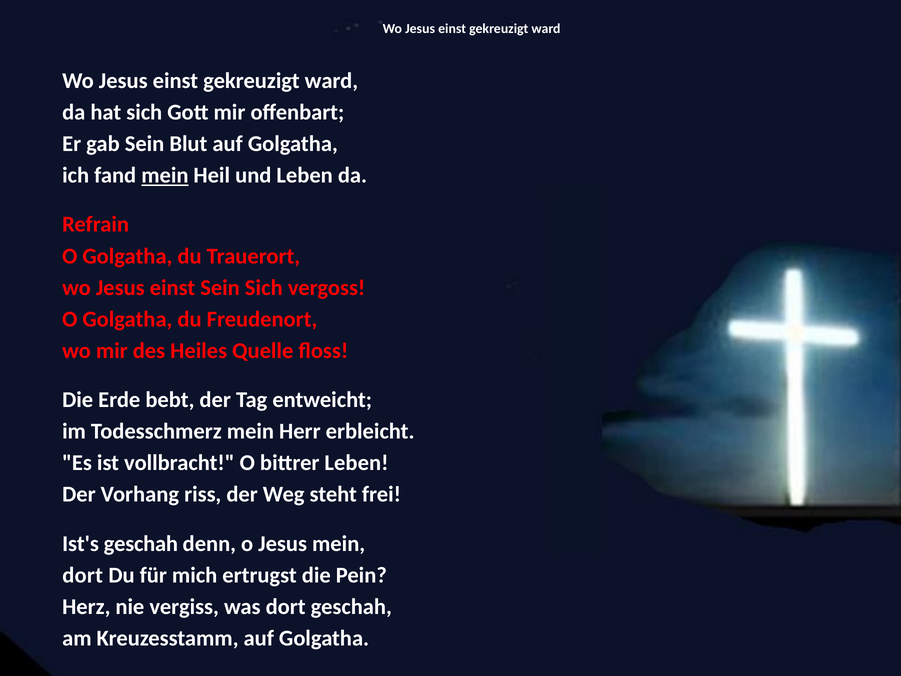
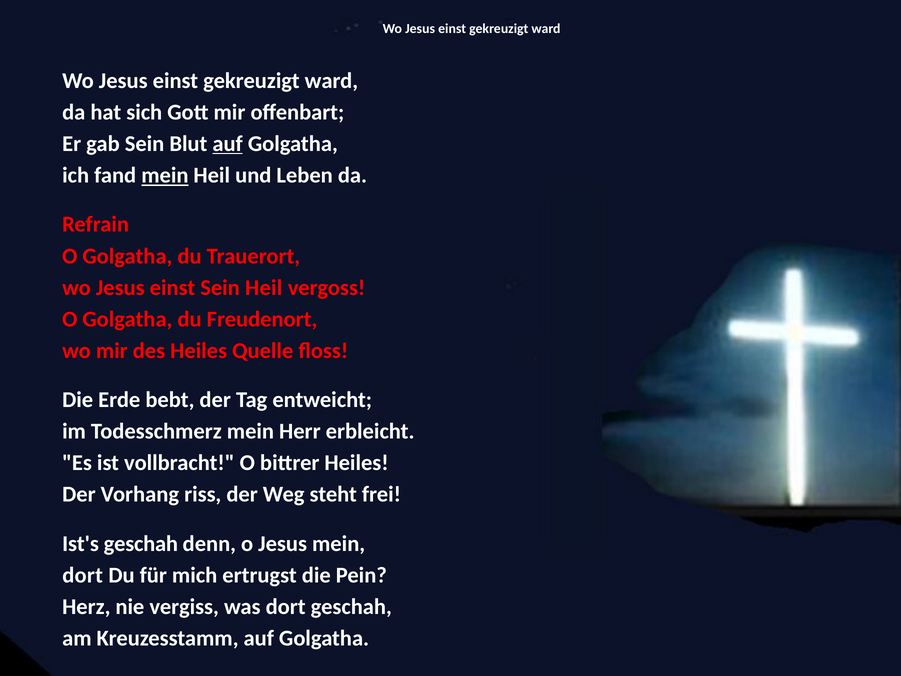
auf at (228, 144) underline: none -> present
Sein Sich: Sich -> Heil
bittrer Leben: Leben -> Heiles
